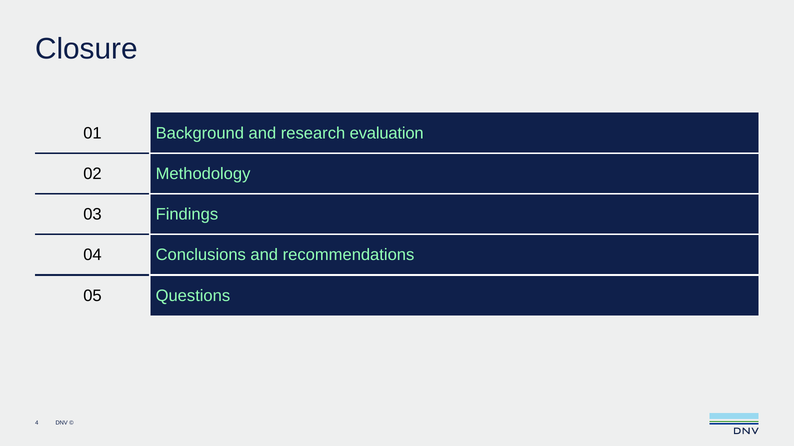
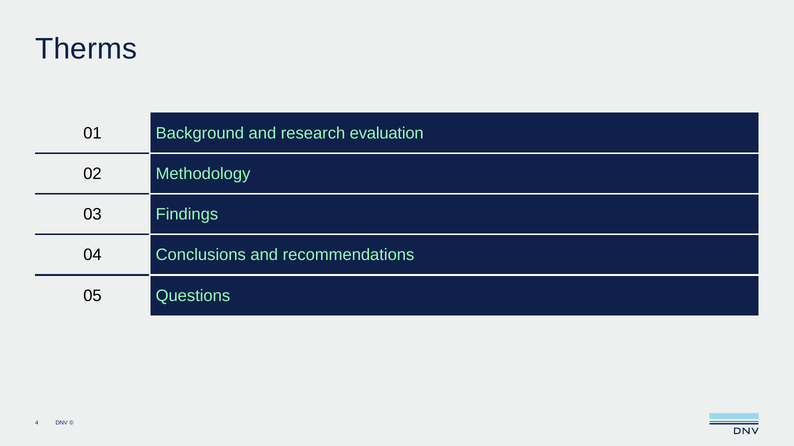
Closure: Closure -> Therms
